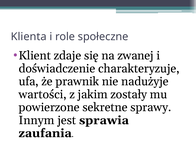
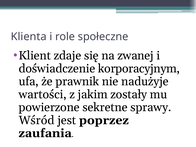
charakteryzuje: charakteryzuje -> korporacyjnym
Innym: Innym -> Wśród
sprawia: sprawia -> poprzez
